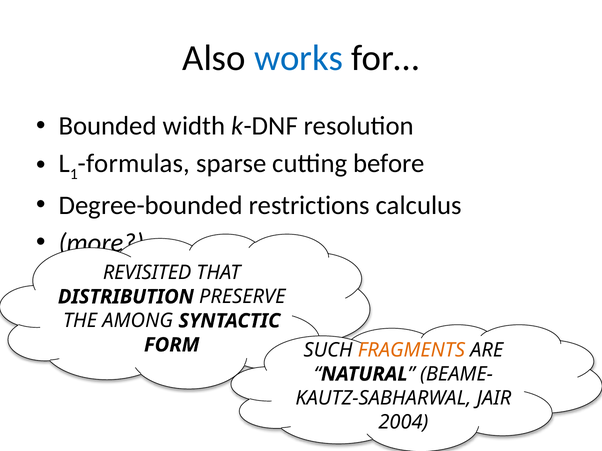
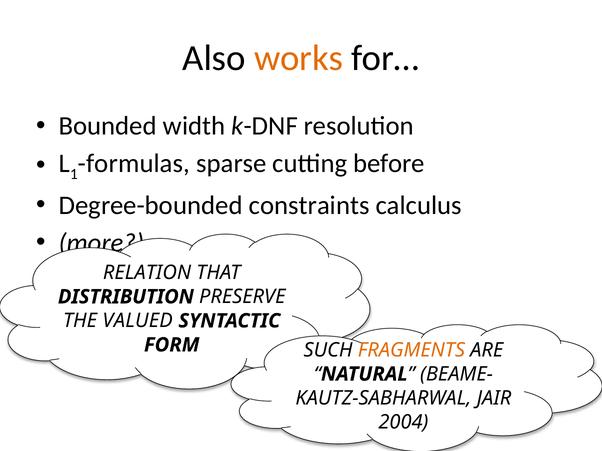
works colour: blue -> orange
restrictions: restrictions -> constraints
REVISITED: REVISITED -> RELATION
AMONG: AMONG -> VALUED
